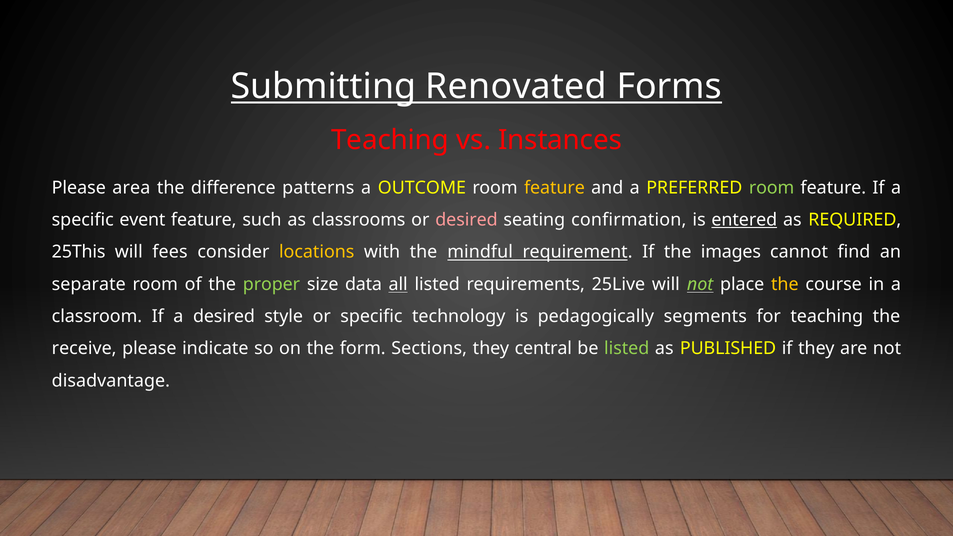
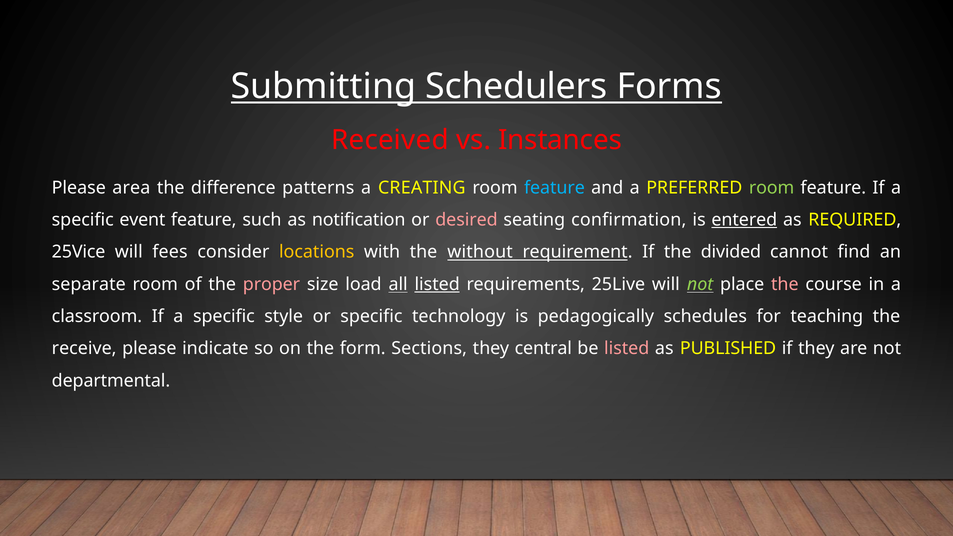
Renovated: Renovated -> Schedulers
Teaching at (390, 140): Teaching -> Received
OUTCOME: OUTCOME -> CREATING
feature at (554, 188) colour: yellow -> light blue
classrooms: classrooms -> notification
25This: 25This -> 25Vice
mindful: mindful -> without
images: images -> divided
proper colour: light green -> pink
data: data -> load
listed at (437, 284) underline: none -> present
the at (785, 284) colour: yellow -> pink
classroom If a desired: desired -> specific
segments: segments -> schedules
listed at (627, 348) colour: light green -> pink
disadvantage: disadvantage -> departmental
